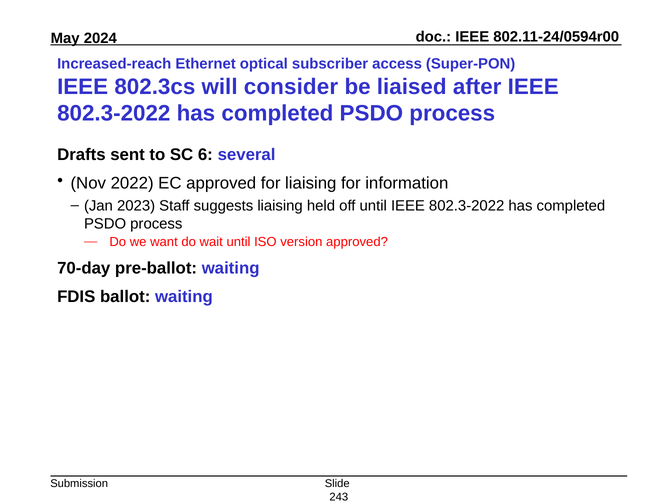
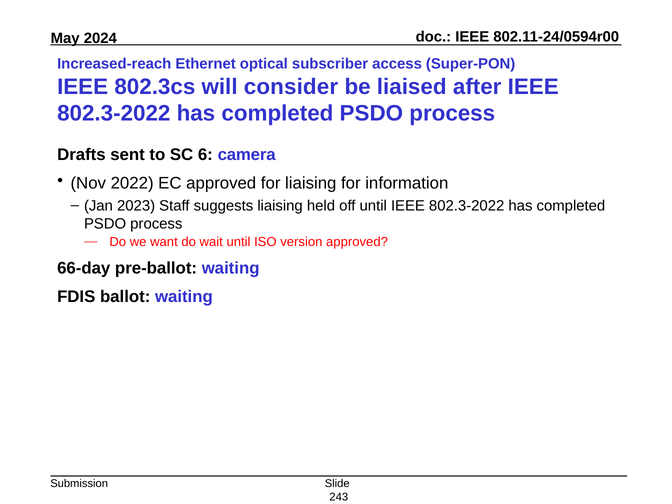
several: several -> camera
70-day: 70-day -> 66-day
